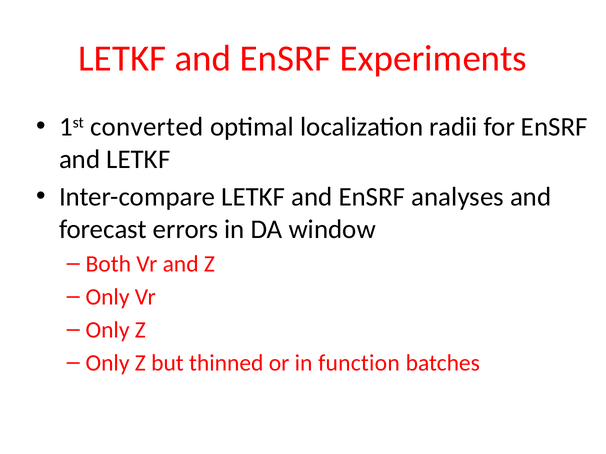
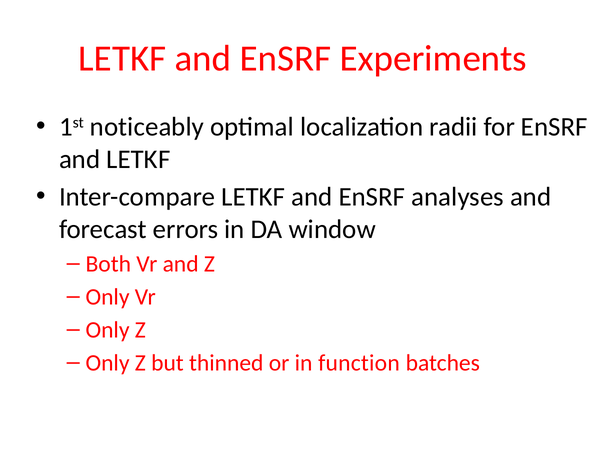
converted: converted -> noticeably
